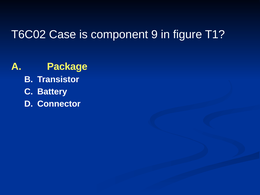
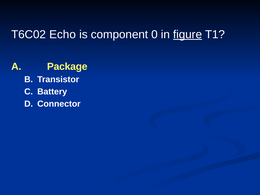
Case: Case -> Echo
9: 9 -> 0
figure underline: none -> present
